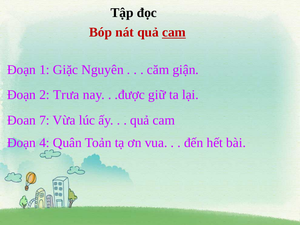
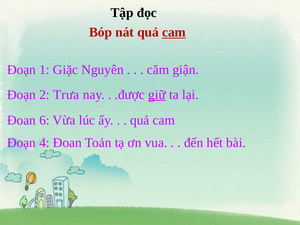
giữ underline: none -> present
7: 7 -> 6
4 Quân: Quân -> Đoan
